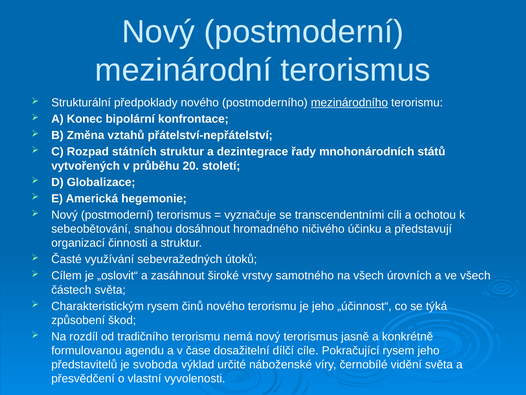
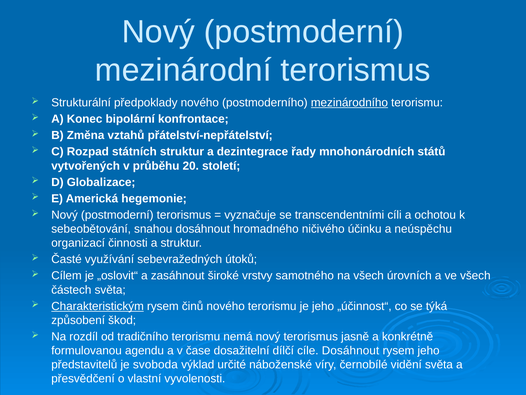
představují: představují -> neúspěchu
Charakteristickým underline: none -> present
cíle Pokračující: Pokračující -> Dosáhnout
